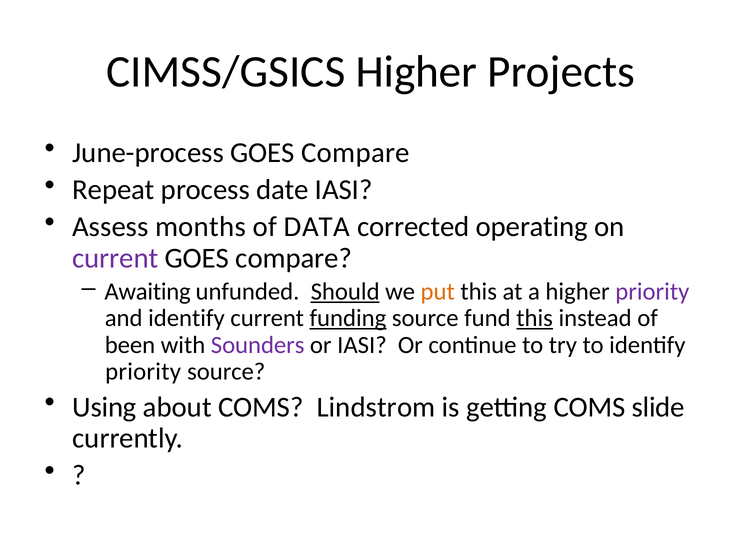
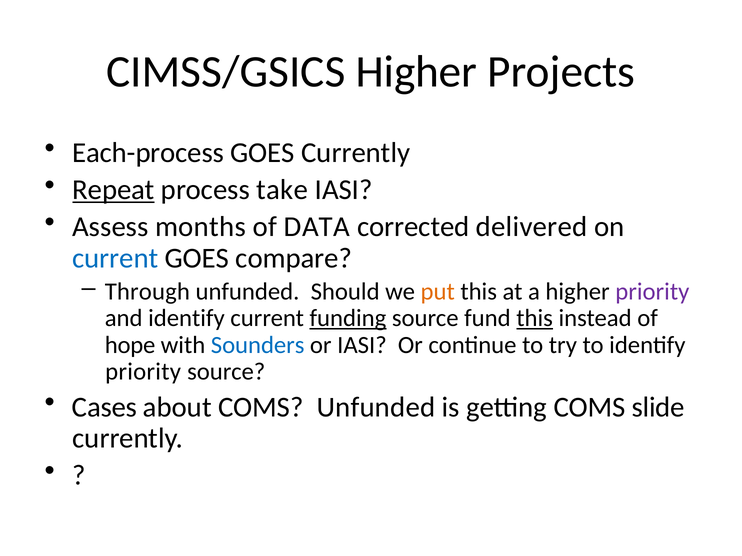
June-process: June-process -> Each-process
Compare at (355, 153): Compare -> Currently
Repeat underline: none -> present
date: date -> take
operating: operating -> delivered
current at (115, 258) colour: purple -> blue
Awaiting: Awaiting -> Through
Should underline: present -> none
been: been -> hope
Sounders colour: purple -> blue
Using: Using -> Cases
COMS Lindstrom: Lindstrom -> Unfunded
